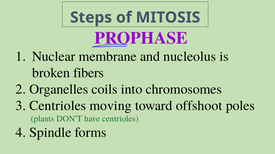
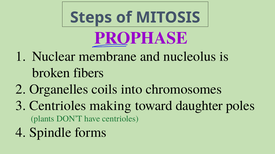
moving: moving -> making
offshoot: offshoot -> daughter
